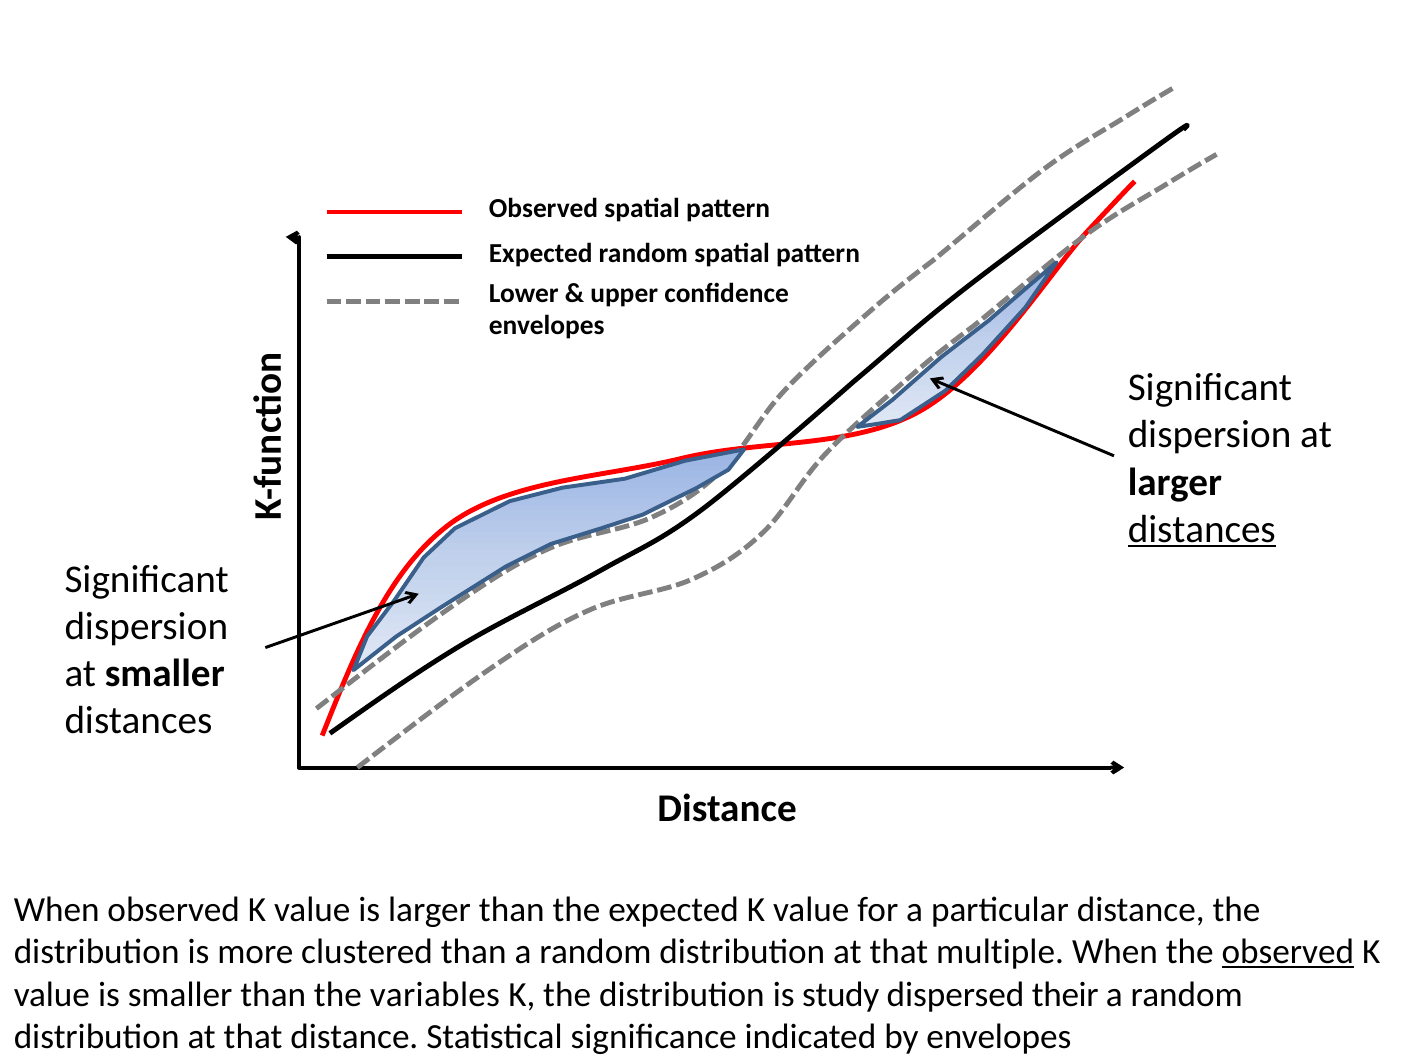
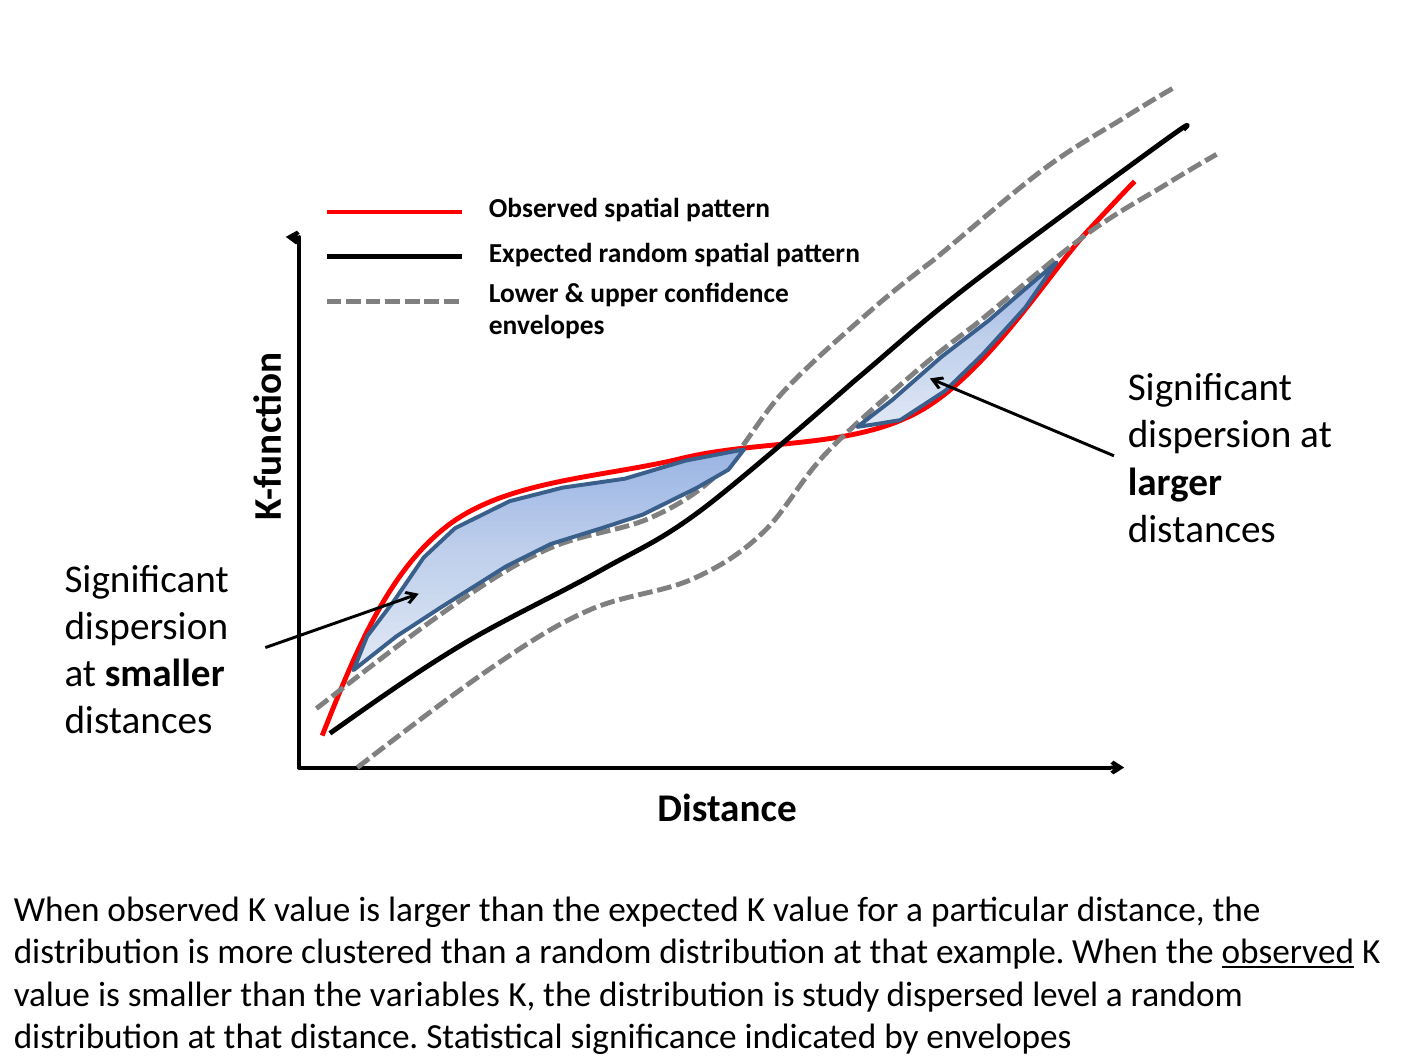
distances at (1202, 529) underline: present -> none
multiple: multiple -> example
their: their -> level
